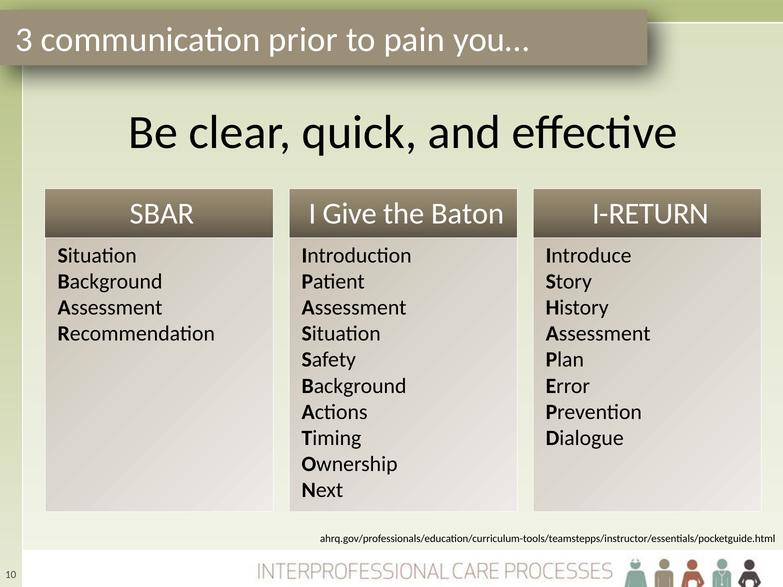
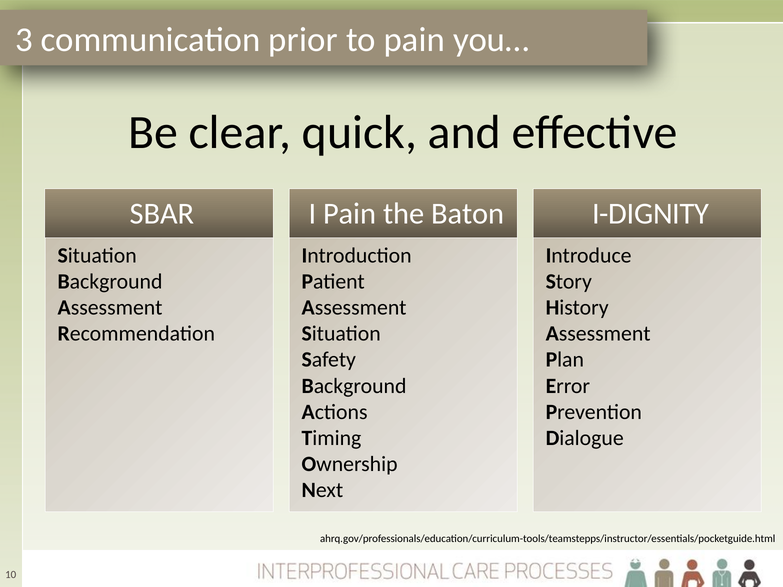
I Give: Give -> Pain
I-RETURN: I-RETURN -> I-DIGNITY
